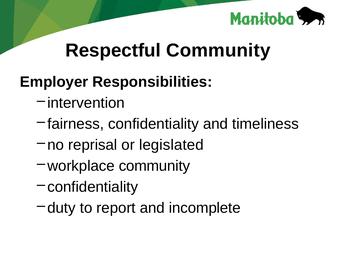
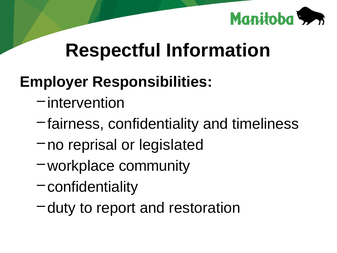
Respectful Community: Community -> Information
incomplete: incomplete -> restoration
